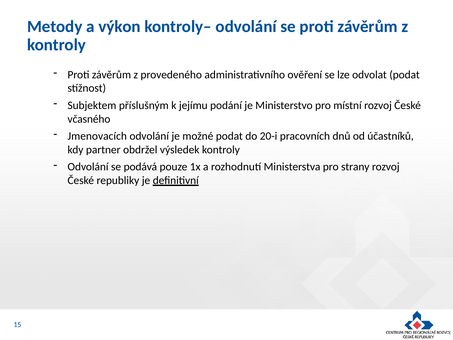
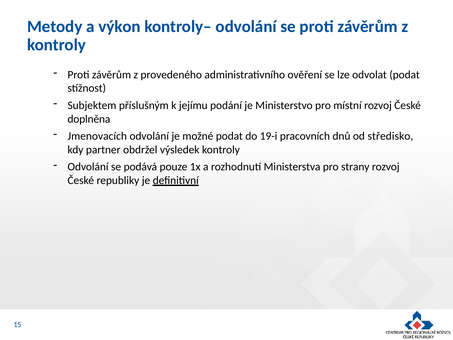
včasného: včasného -> doplněna
20-i: 20-i -> 19-i
účastníků: účastníků -> středisko
